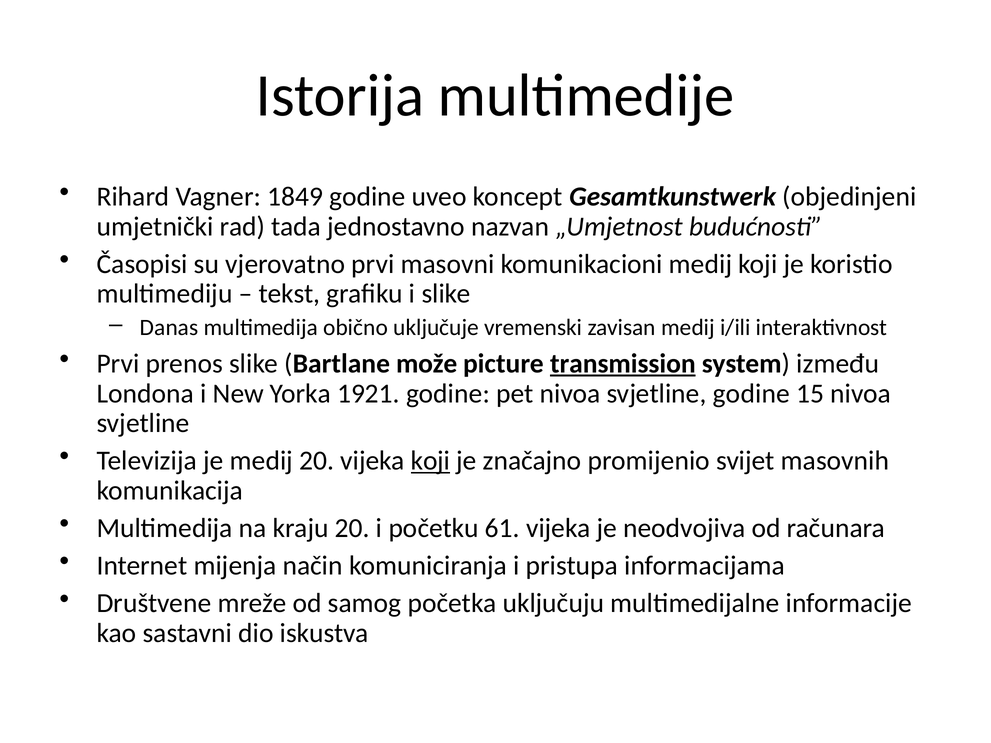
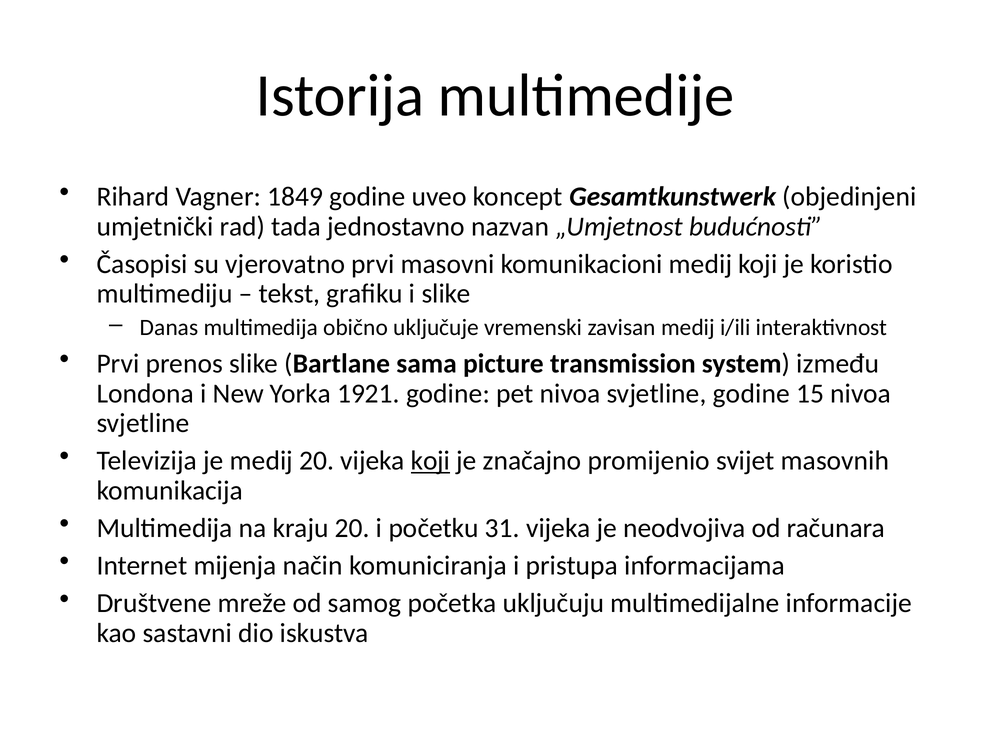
može: može -> sama
transmission underline: present -> none
61: 61 -> 31
